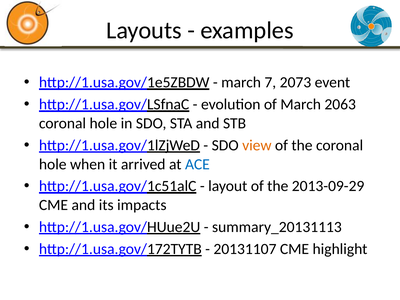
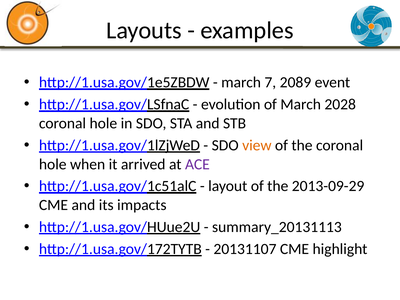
2073: 2073 -> 2089
2063: 2063 -> 2028
ACE colour: blue -> purple
